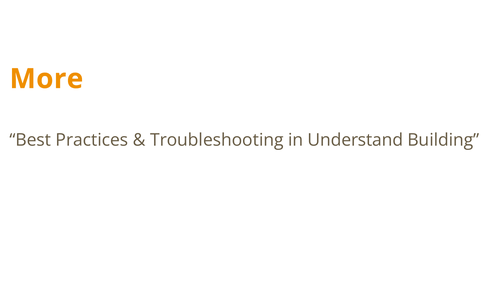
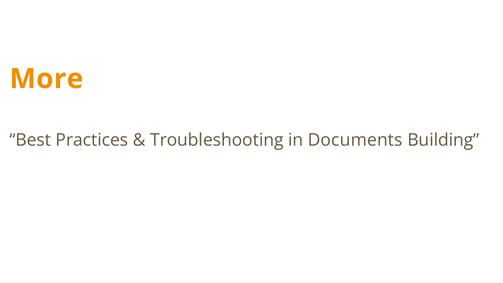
Understand: Understand -> Documents
